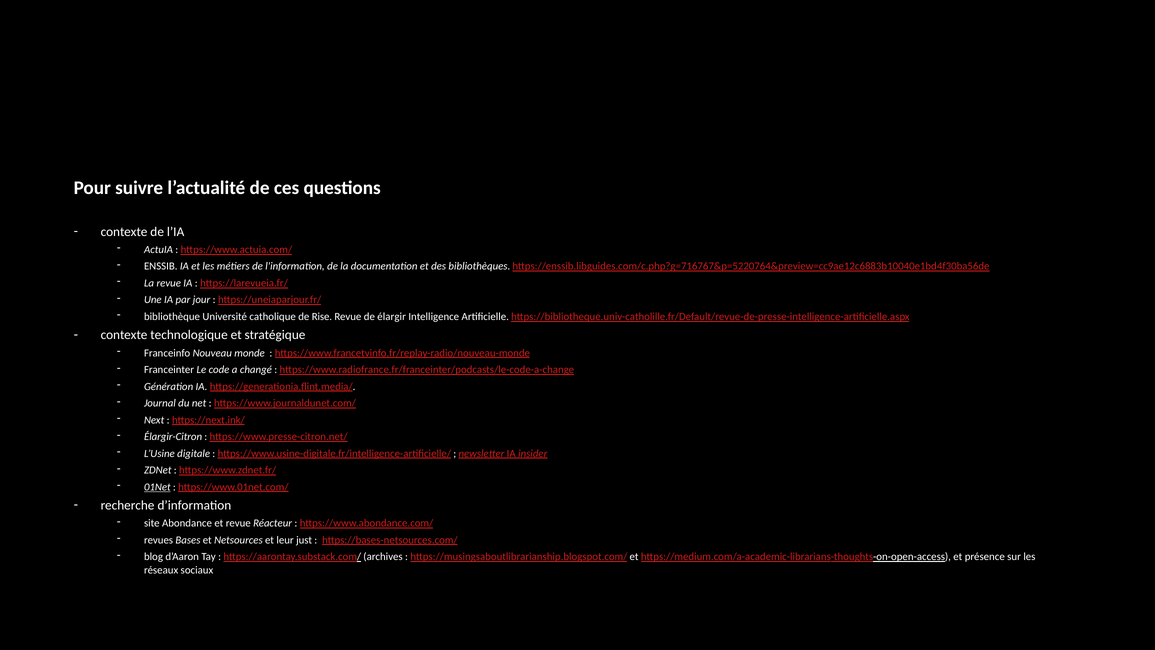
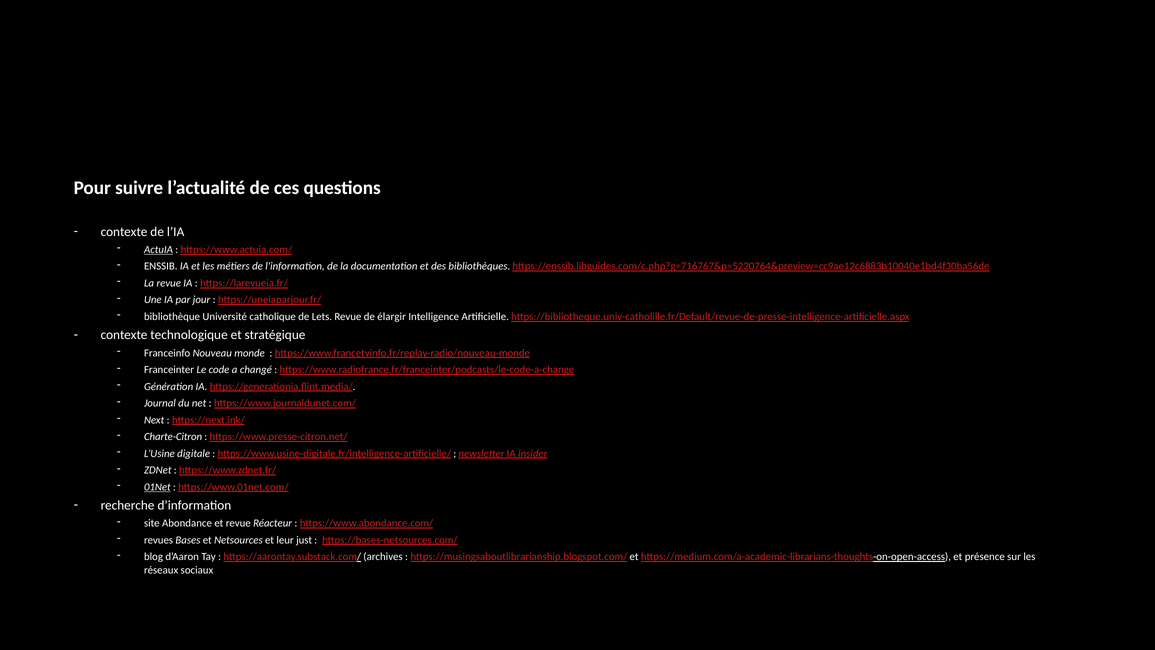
ActuIA underline: none -> present
Rise: Rise -> Lets
Élargir-Citron: Élargir-Citron -> Charte-Citron
